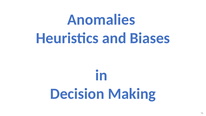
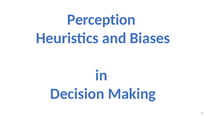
Anomalies: Anomalies -> Perception
